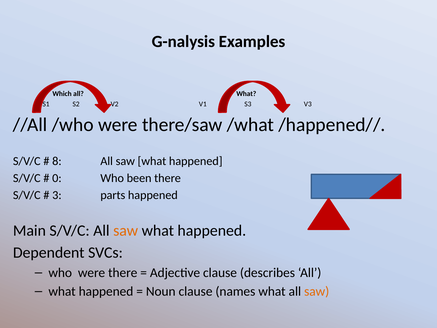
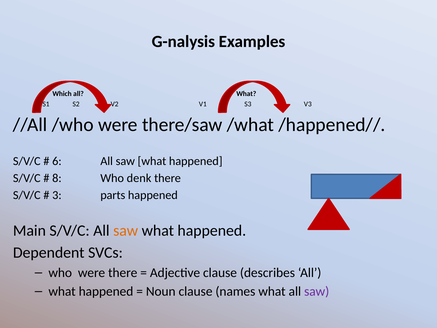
8: 8 -> 6
0: 0 -> 8
been: been -> denk
saw at (317, 291) colour: orange -> purple
